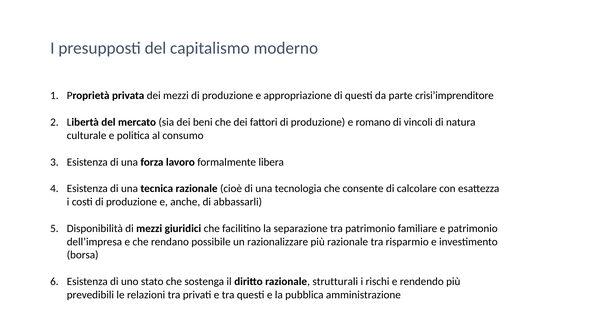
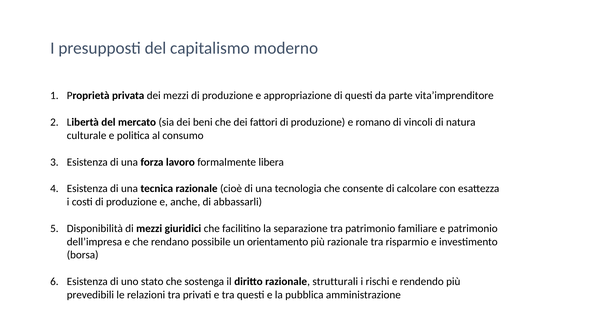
crisi’imprenditore: crisi’imprenditore -> vita’imprenditore
razionalizzare: razionalizzare -> orientamento
